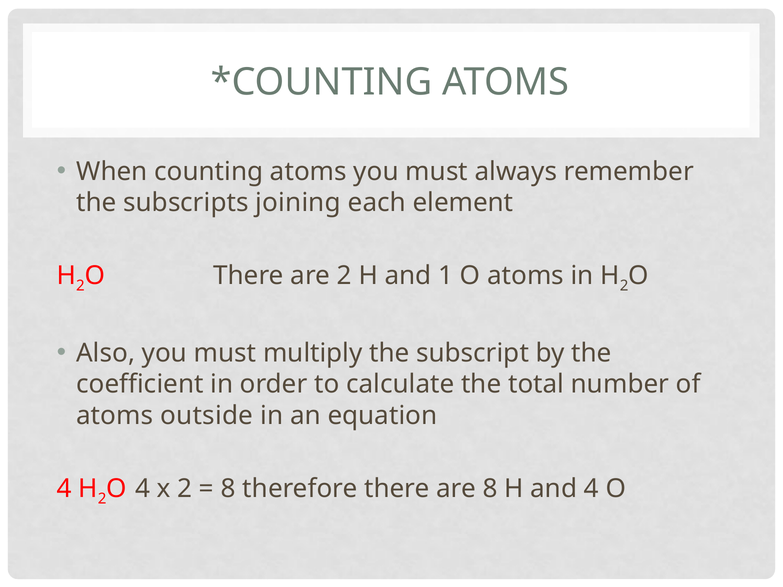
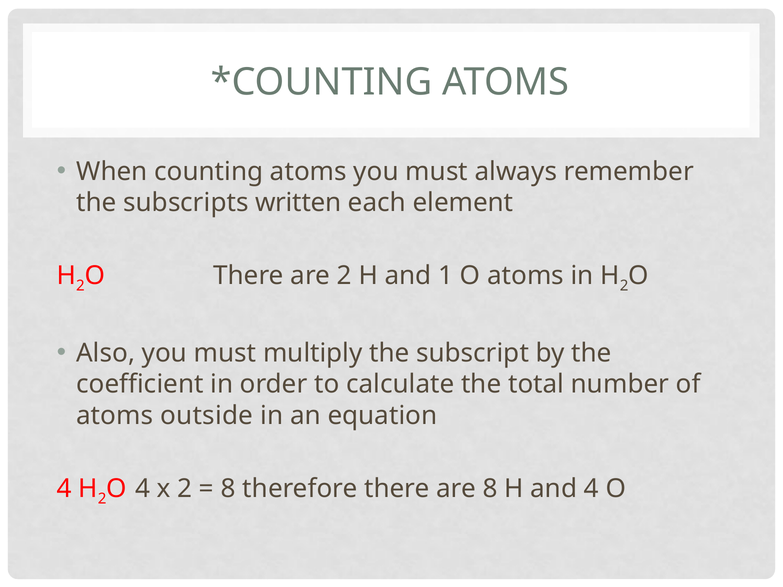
joining: joining -> written
